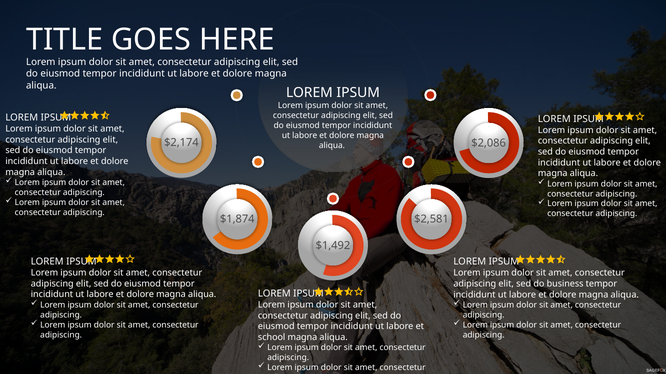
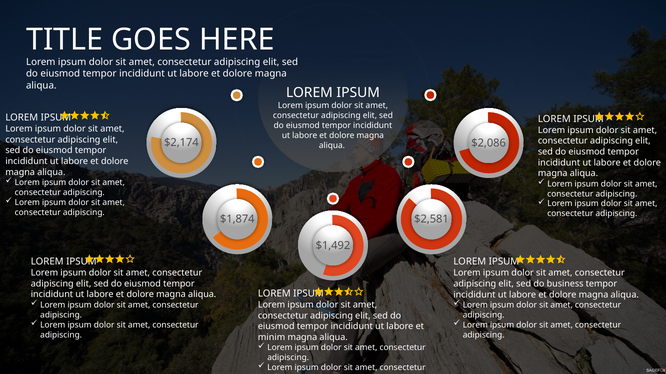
school: school -> minim
